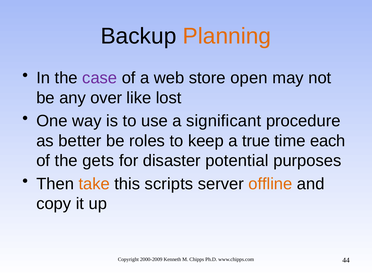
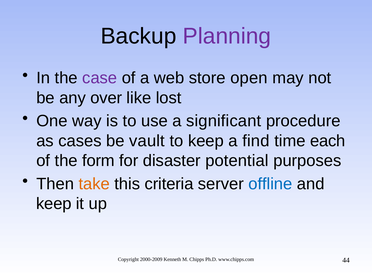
Planning colour: orange -> purple
better: better -> cases
roles: roles -> vault
true: true -> find
gets: gets -> form
scripts: scripts -> criteria
offline colour: orange -> blue
copy at (54, 204): copy -> keep
